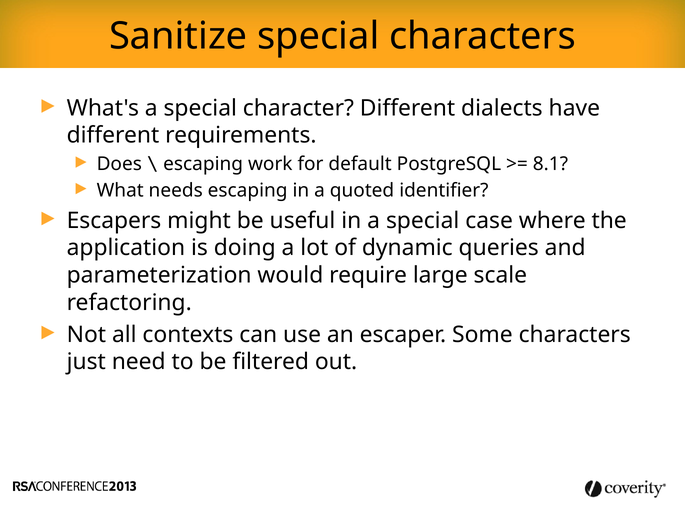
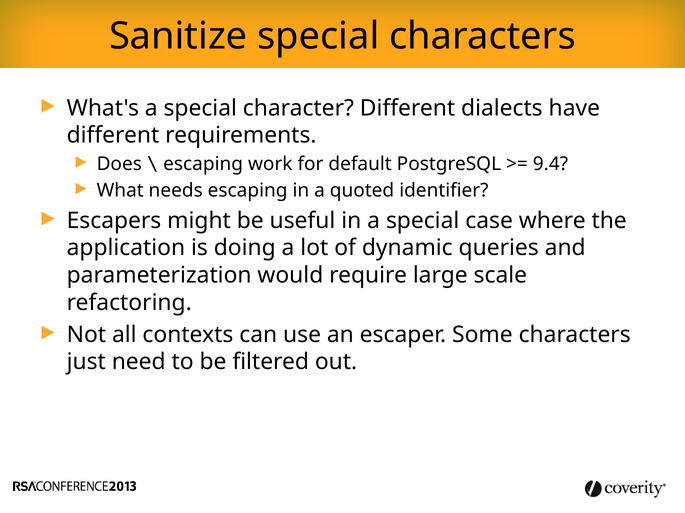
8.1: 8.1 -> 9.4
